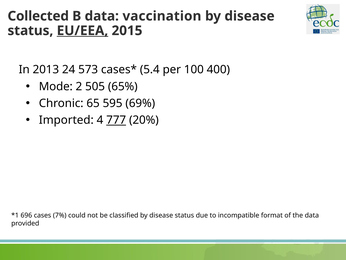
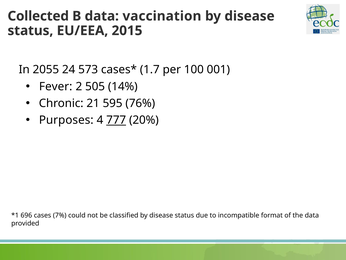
EU/EEA underline: present -> none
2013: 2013 -> 2055
5.4: 5.4 -> 1.7
400: 400 -> 001
Mode: Mode -> Fever
65%: 65% -> 14%
65: 65 -> 21
69%: 69% -> 76%
Imported: Imported -> Purposes
